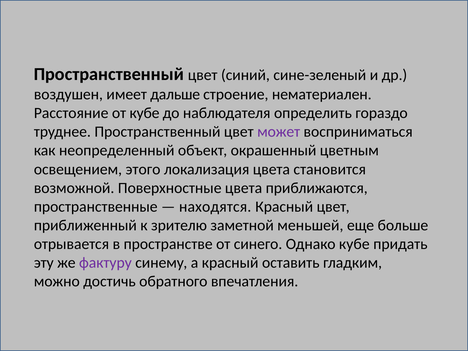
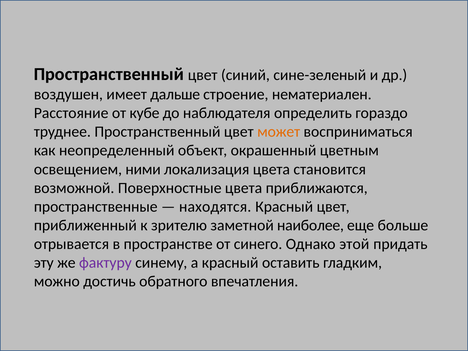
может colour: purple -> orange
этого: этого -> ними
меньшей: меньшей -> наиболее
Однако кубе: кубе -> этой
